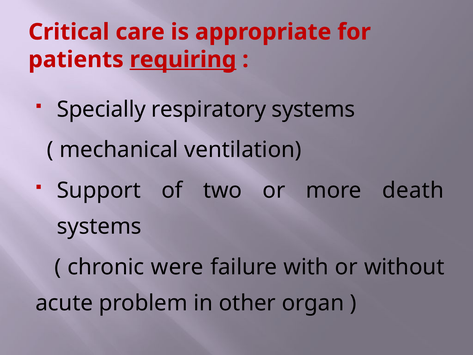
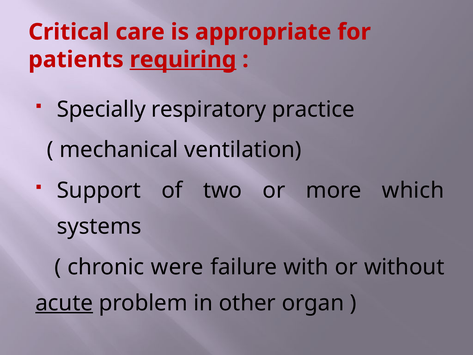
respiratory systems: systems -> practice
death: death -> which
acute underline: none -> present
